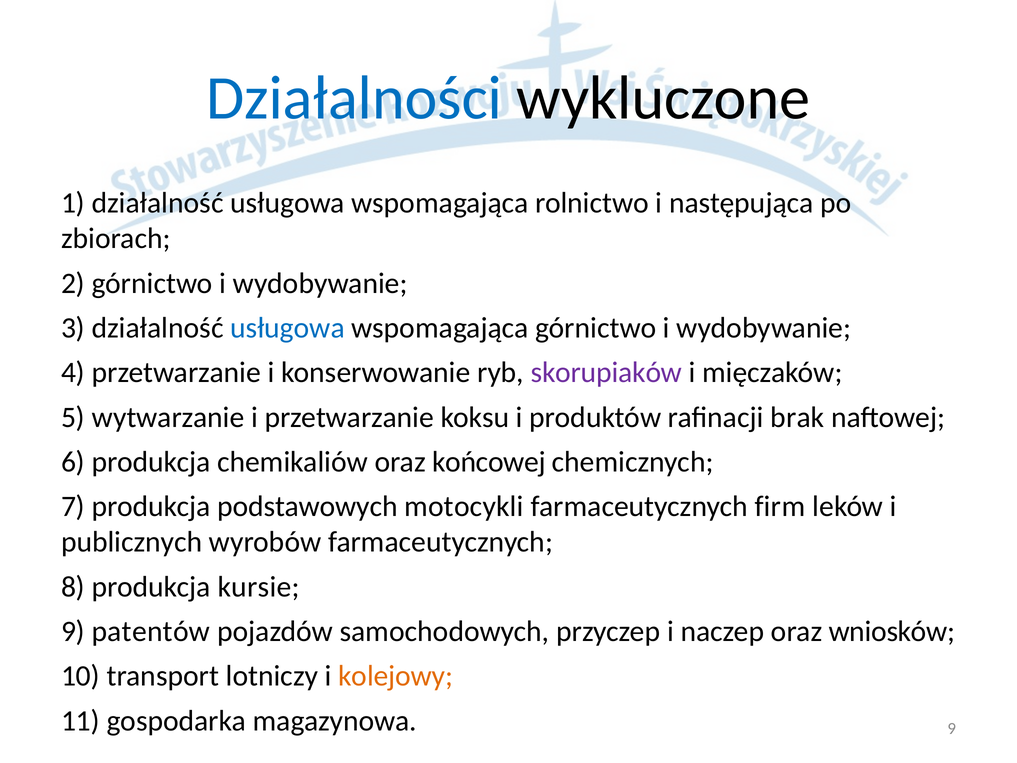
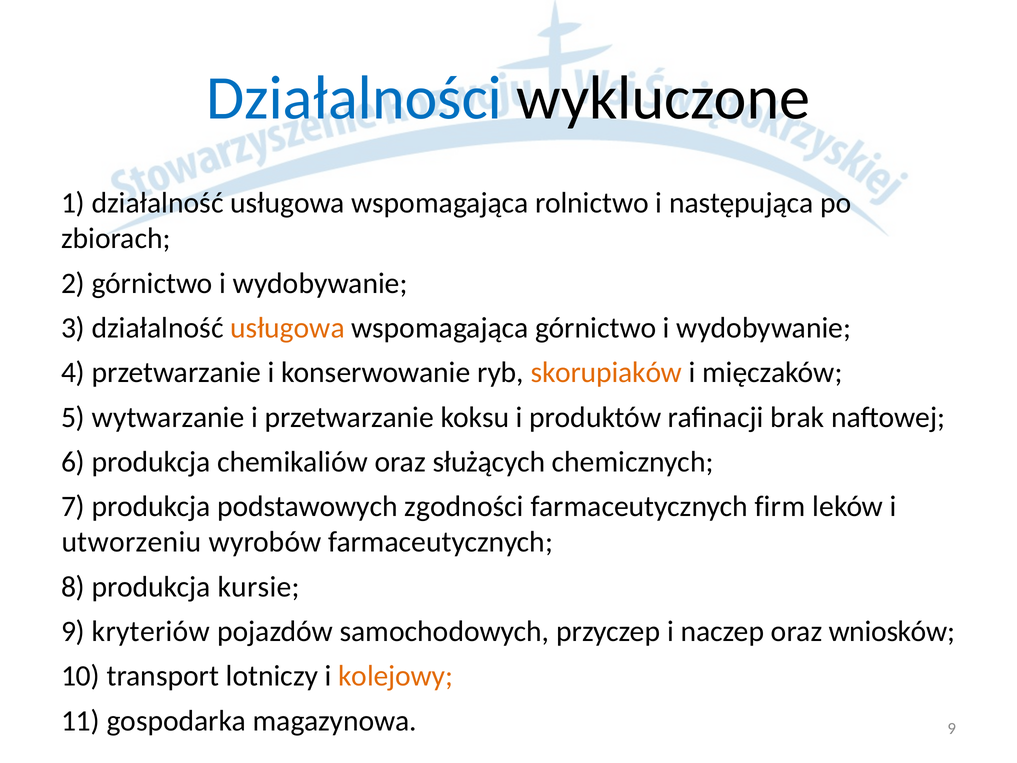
usługowa at (287, 328) colour: blue -> orange
skorupiaków colour: purple -> orange
końcowej: końcowej -> służących
motocykli: motocykli -> zgodności
publicznych: publicznych -> utworzeniu
patentów: patentów -> kryteriów
